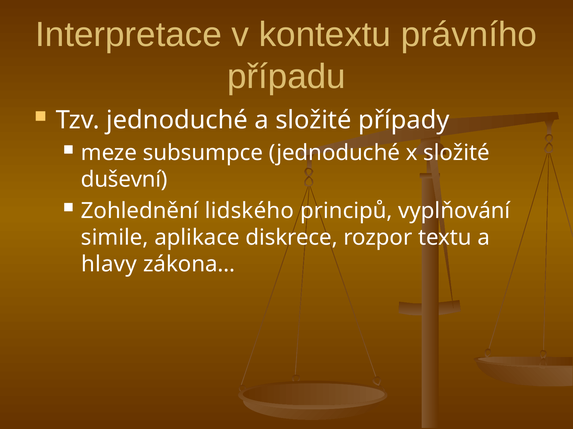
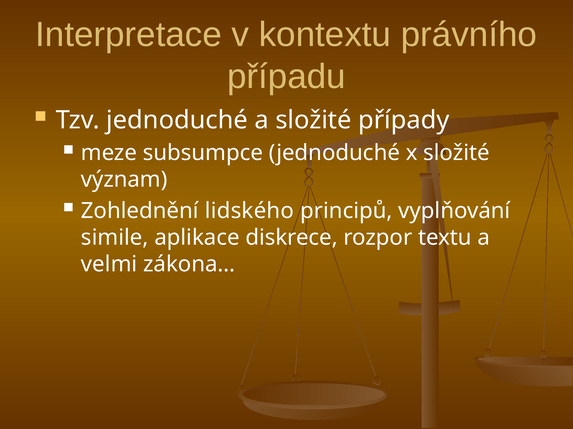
duševní: duševní -> význam
hlavy: hlavy -> velmi
